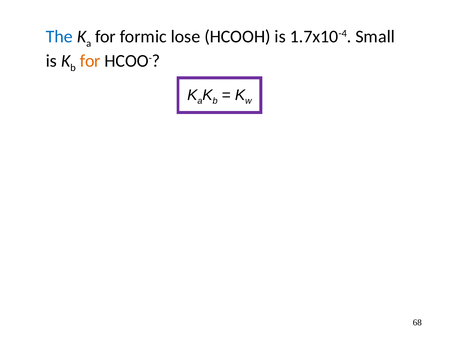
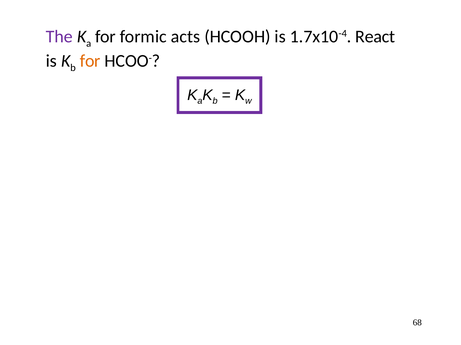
The colour: blue -> purple
lose: lose -> acts
Small: Small -> React
